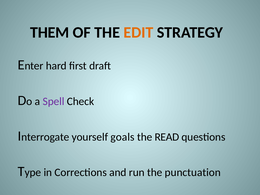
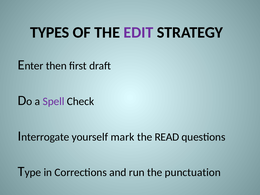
THEM: THEM -> TYPES
EDIT colour: orange -> purple
hard: hard -> then
goals: goals -> mark
